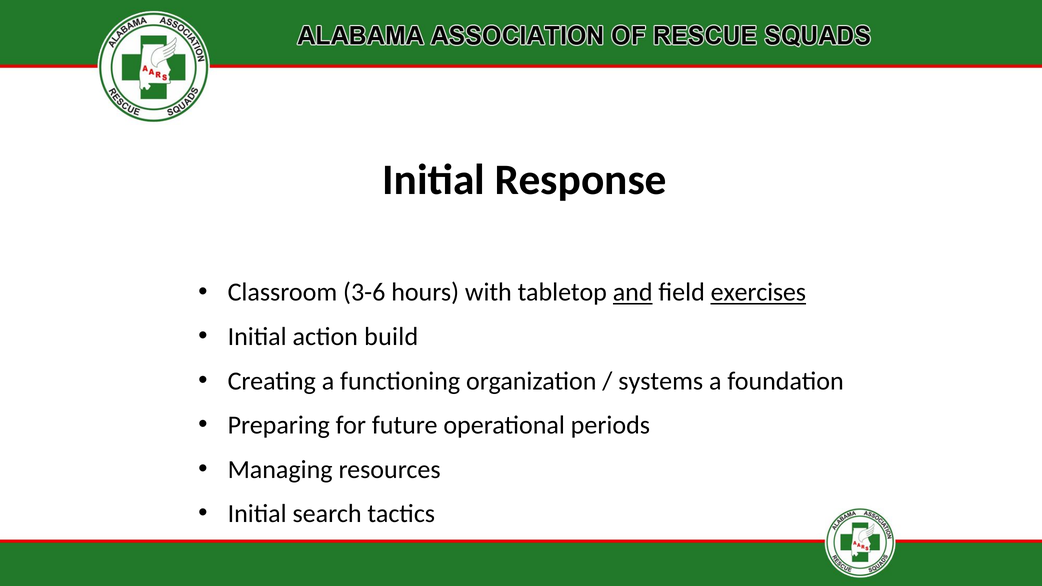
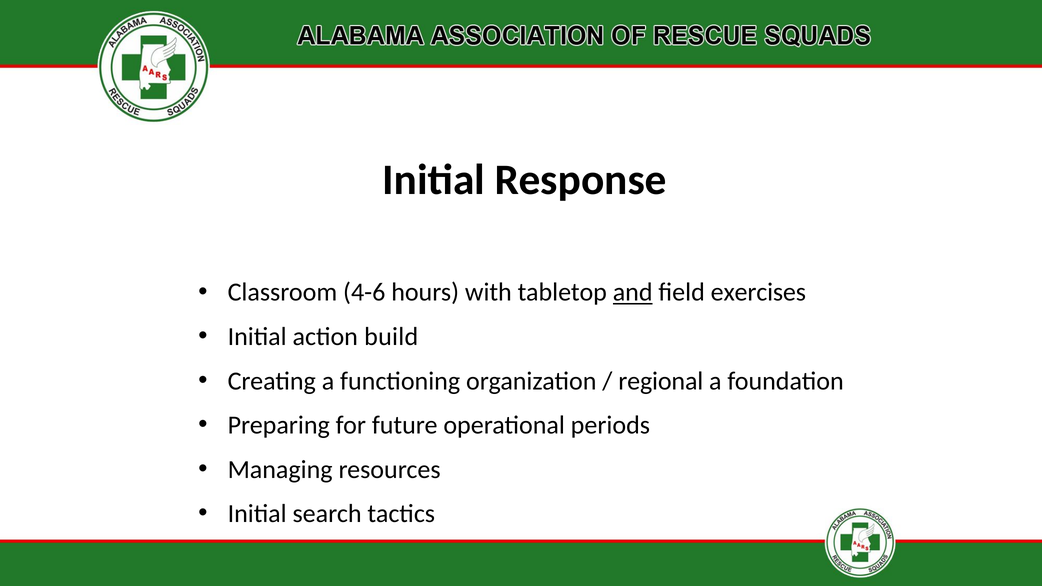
3-6: 3-6 -> 4-6
exercises underline: present -> none
systems: systems -> regional
